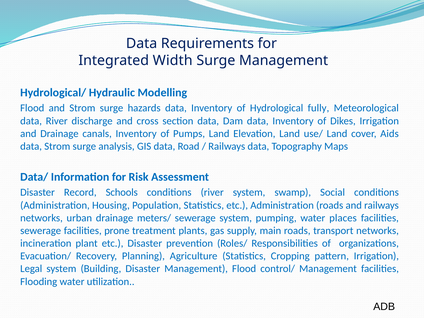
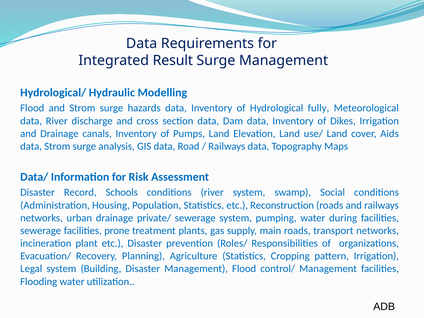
Width: Width -> Result
etc Administration: Administration -> Reconstruction
meters/: meters/ -> private/
places: places -> during
